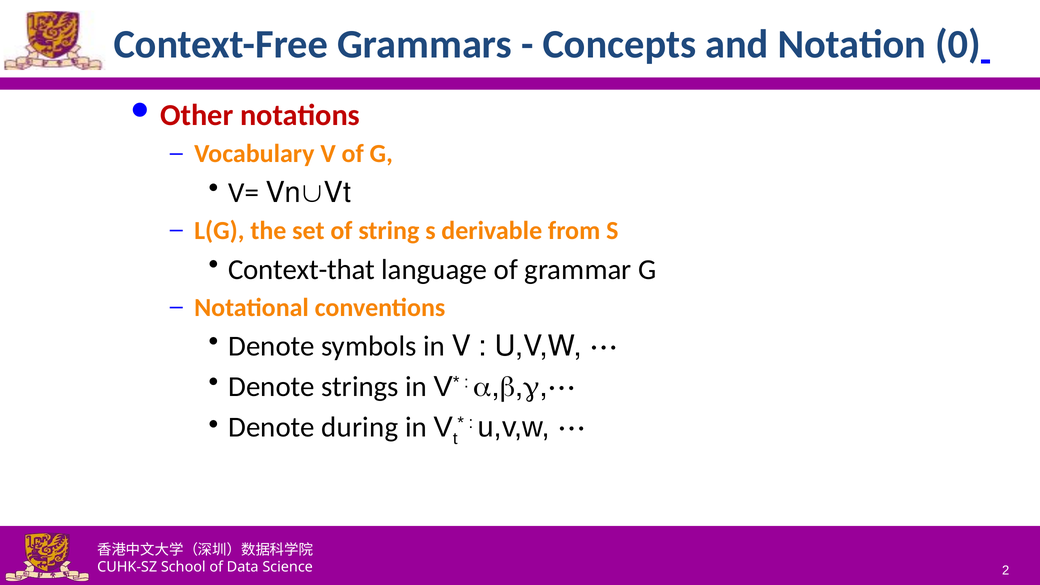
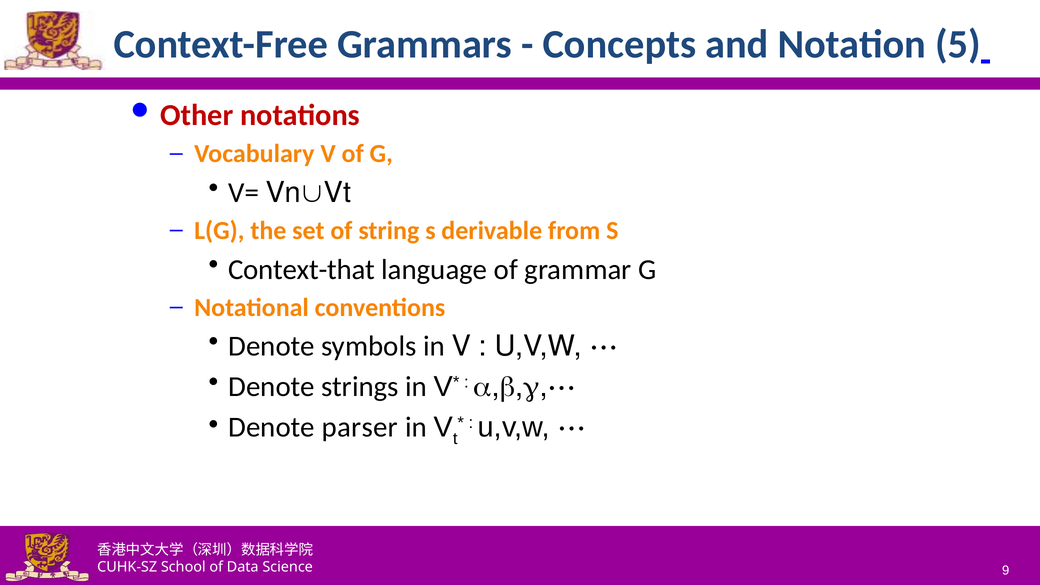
0: 0 -> 5
during: during -> parser
2: 2 -> 9
